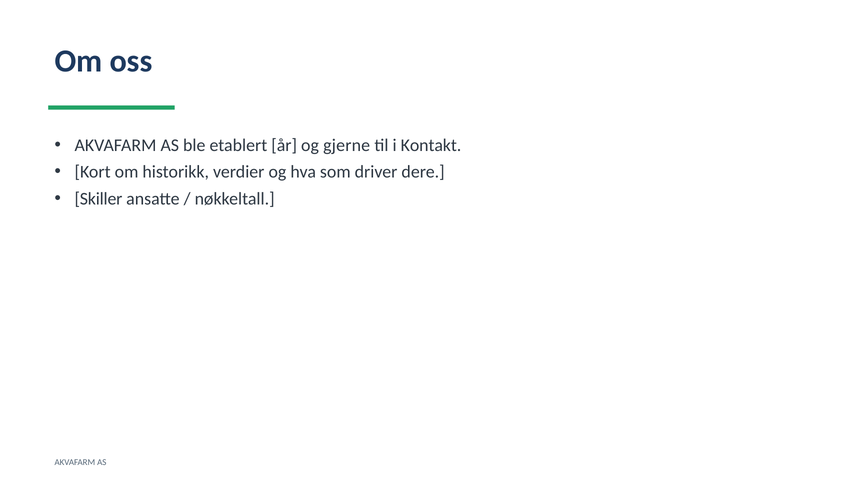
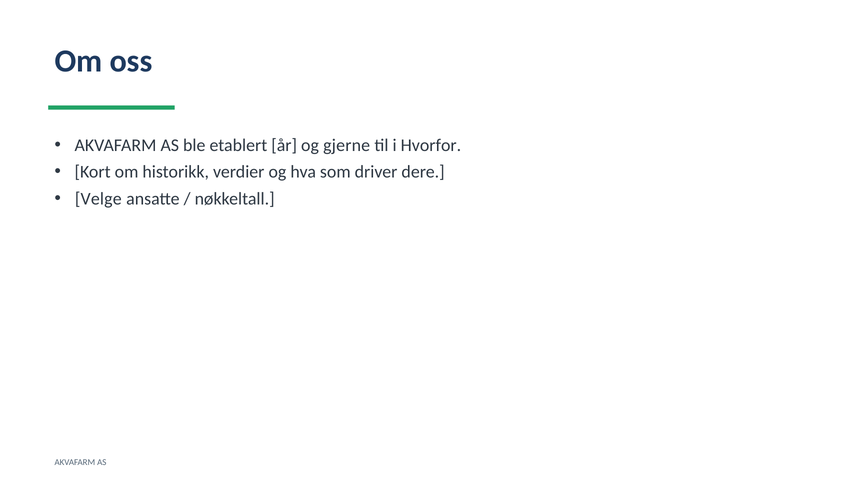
Kontakt: Kontakt -> Hvorfor
Skiller: Skiller -> Velge
